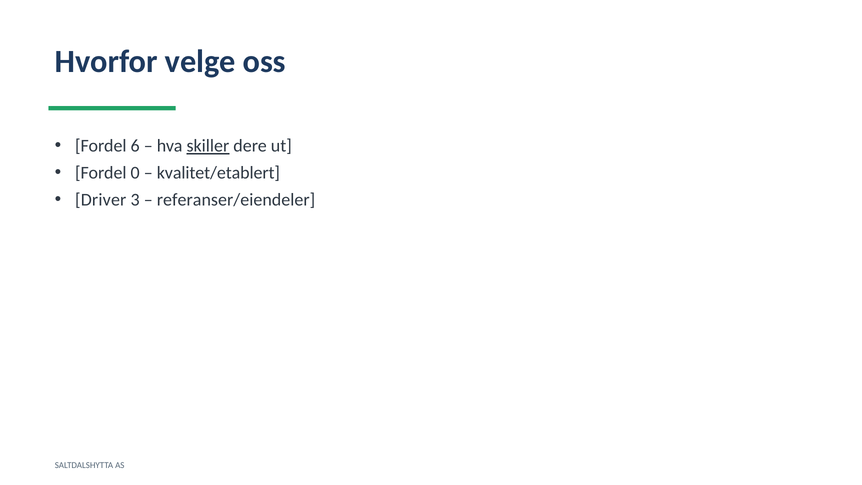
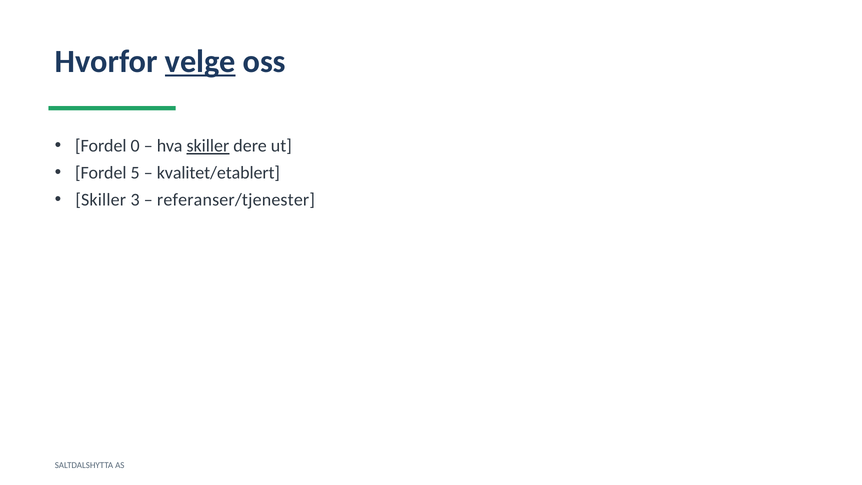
velge underline: none -> present
6: 6 -> 0
0: 0 -> 5
Driver at (101, 200): Driver -> Skiller
referanser/eiendeler: referanser/eiendeler -> referanser/tjenester
